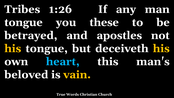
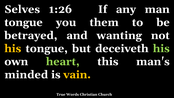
Tribes: Tribes -> Selves
these: these -> them
apostles: apostles -> wanting
his at (161, 48) colour: yellow -> light green
heart colour: light blue -> light green
beloved: beloved -> minded
